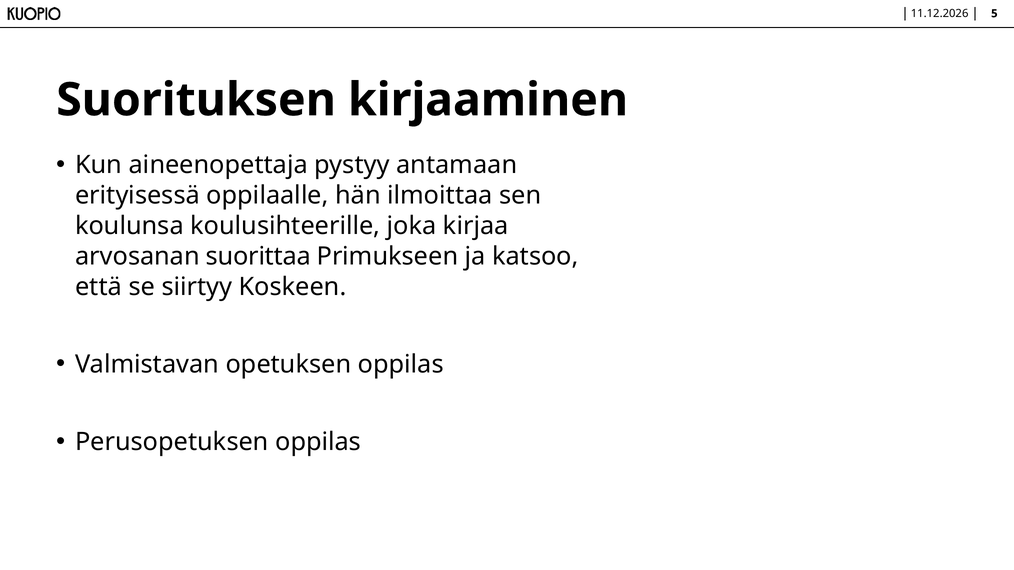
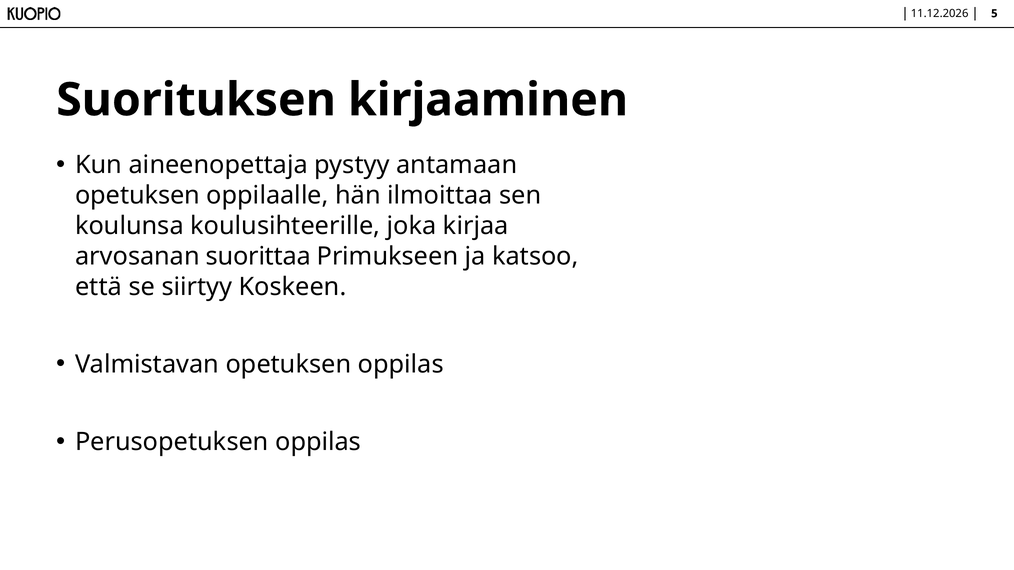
erityisessä at (138, 196): erityisessä -> opetuksen
